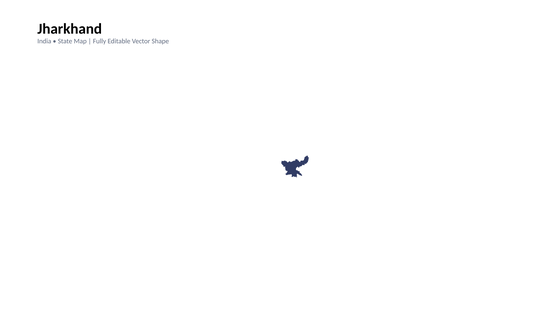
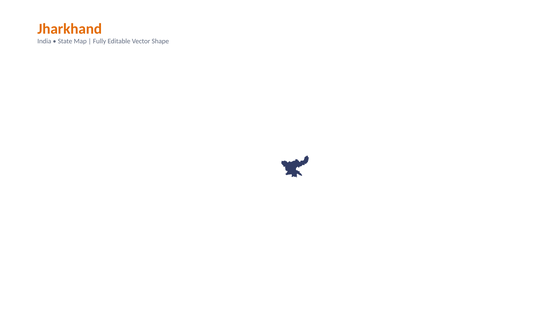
Jharkhand colour: black -> orange
